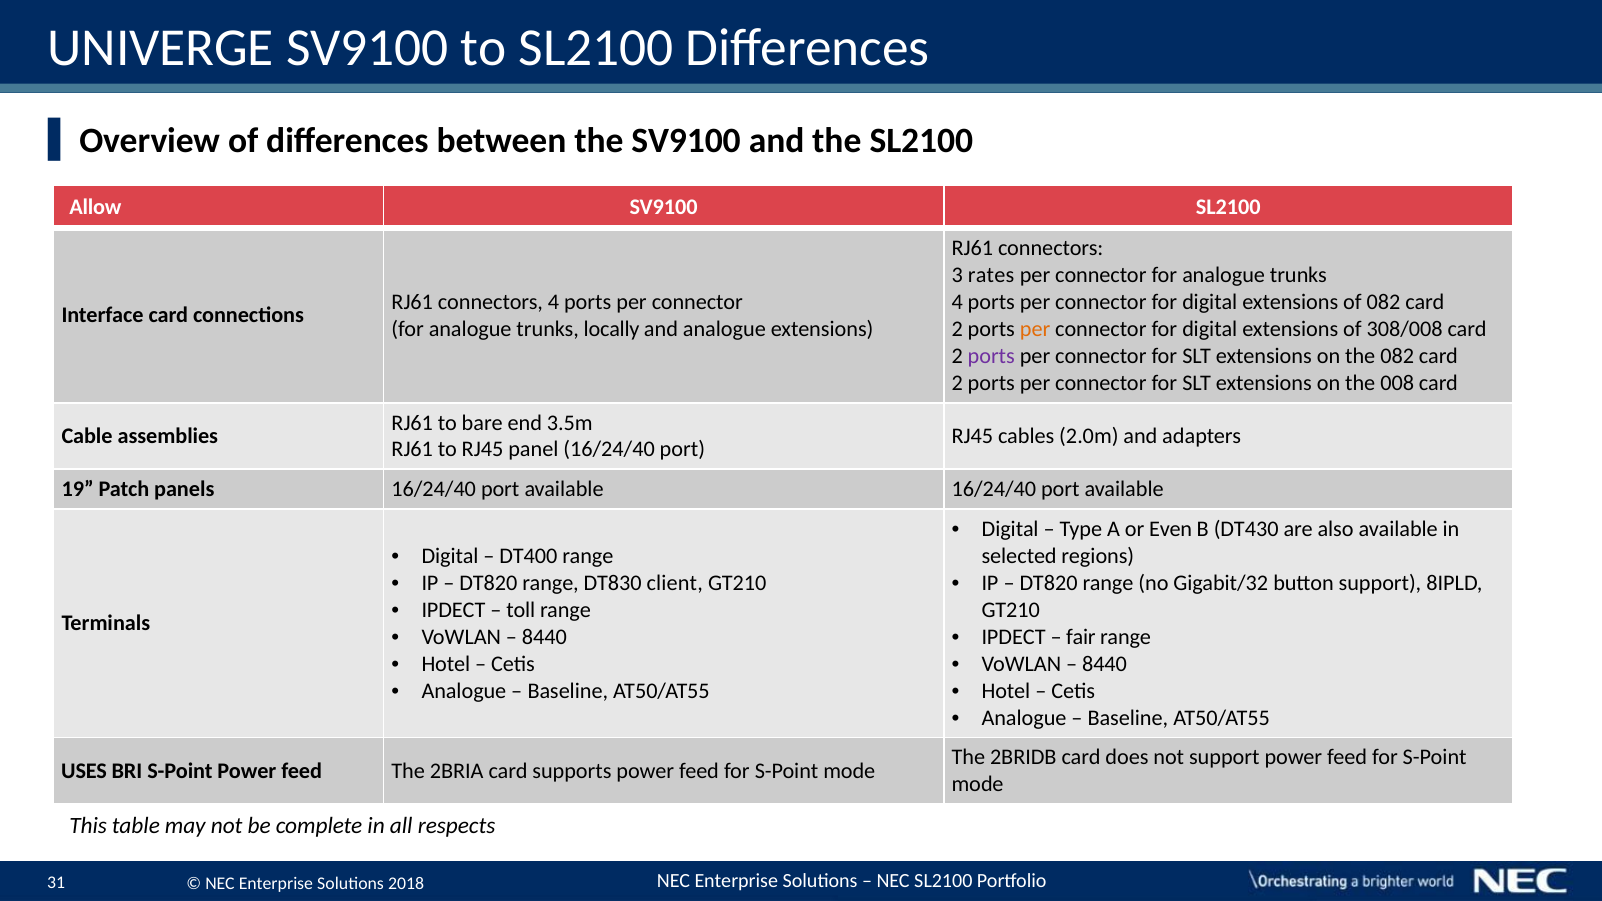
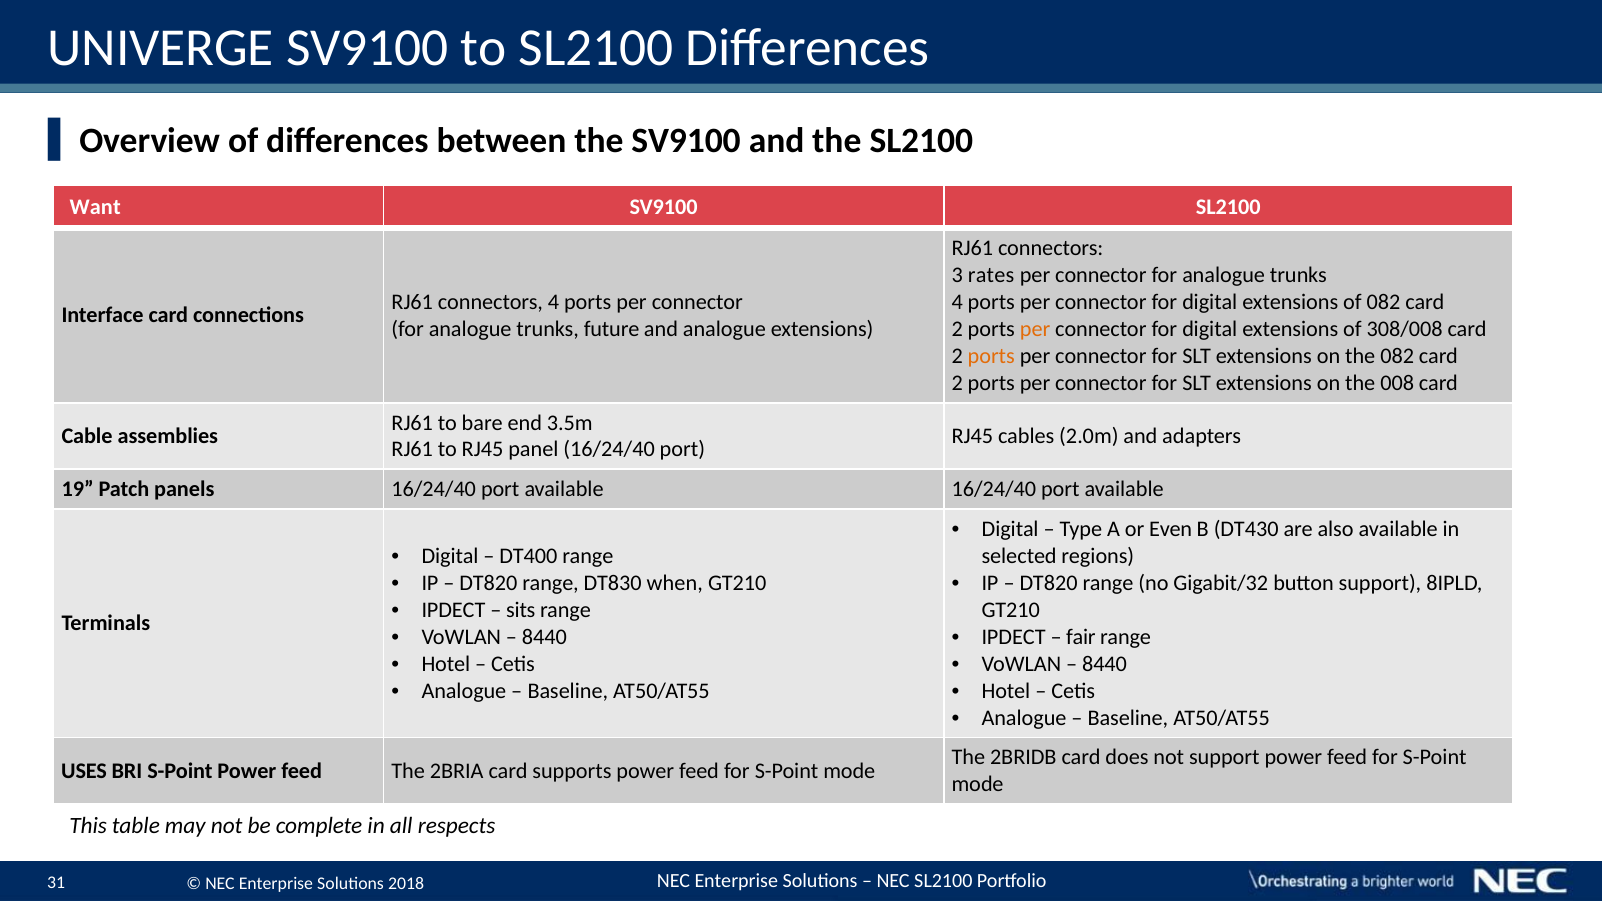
Allow: Allow -> Want
locally: locally -> future
ports at (991, 356) colour: purple -> orange
client: client -> when
toll: toll -> sits
